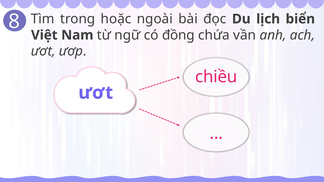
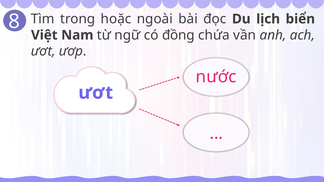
chiều: chiều -> nước
